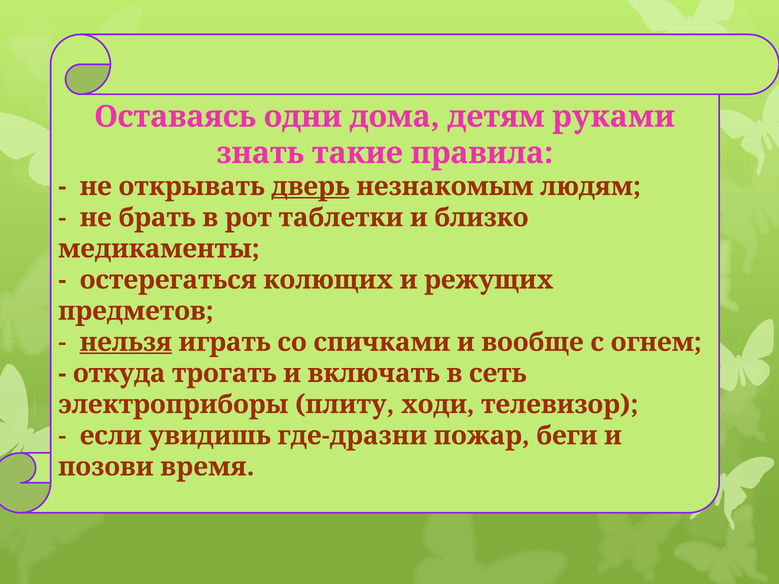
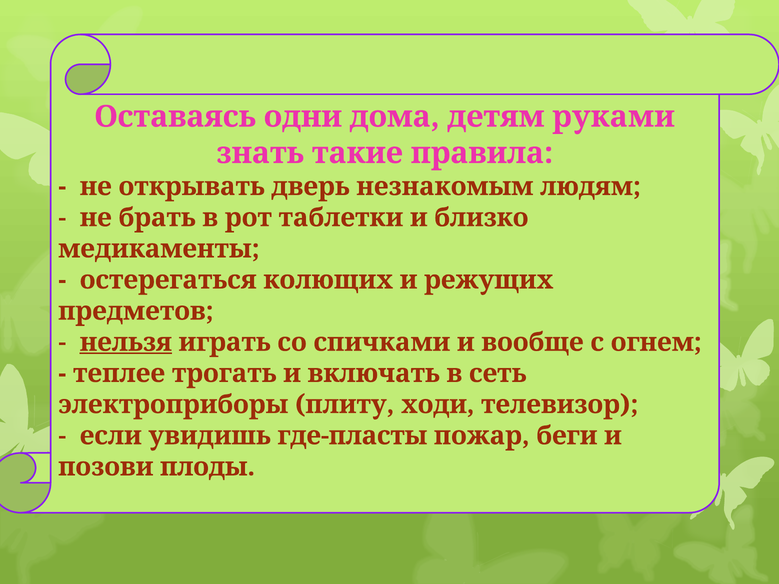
дверь underline: present -> none
откуда: откуда -> теплее
где-дразни: где-дразни -> где-пласты
время: время -> плоды
